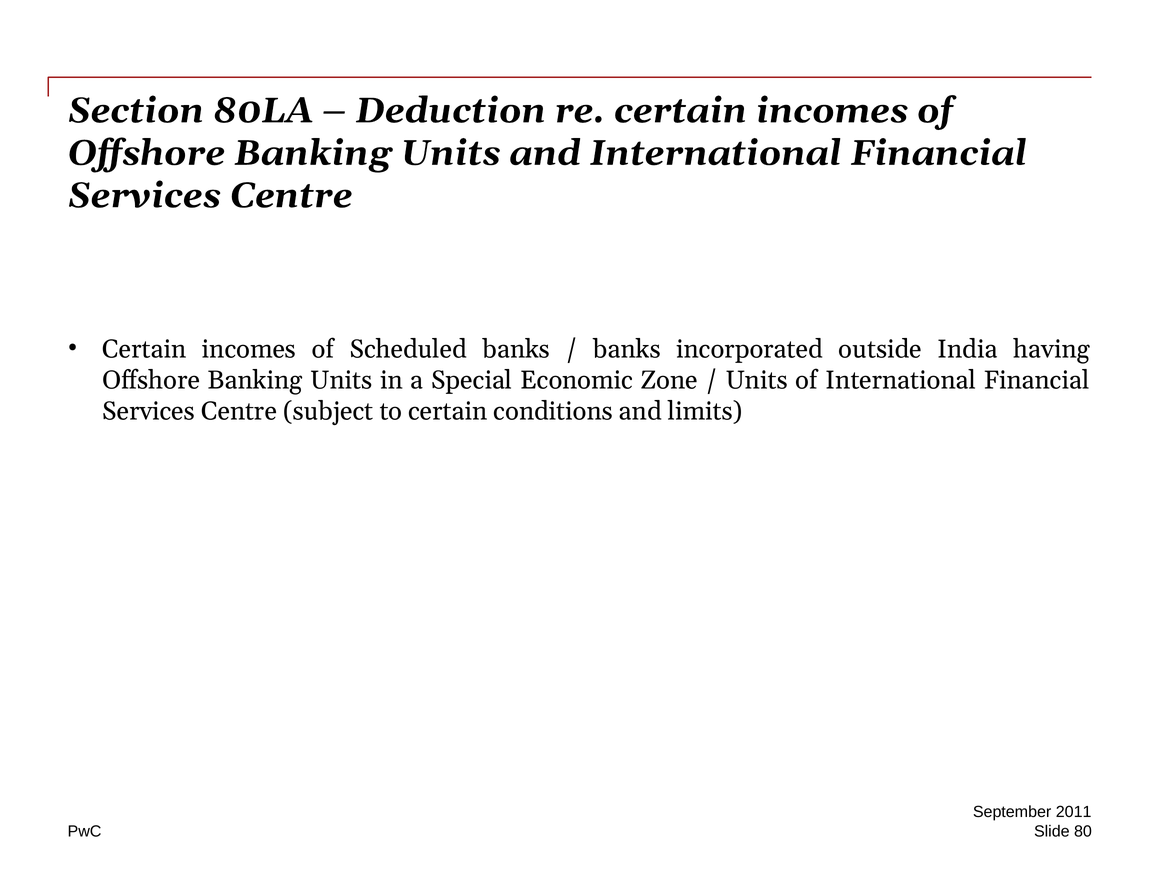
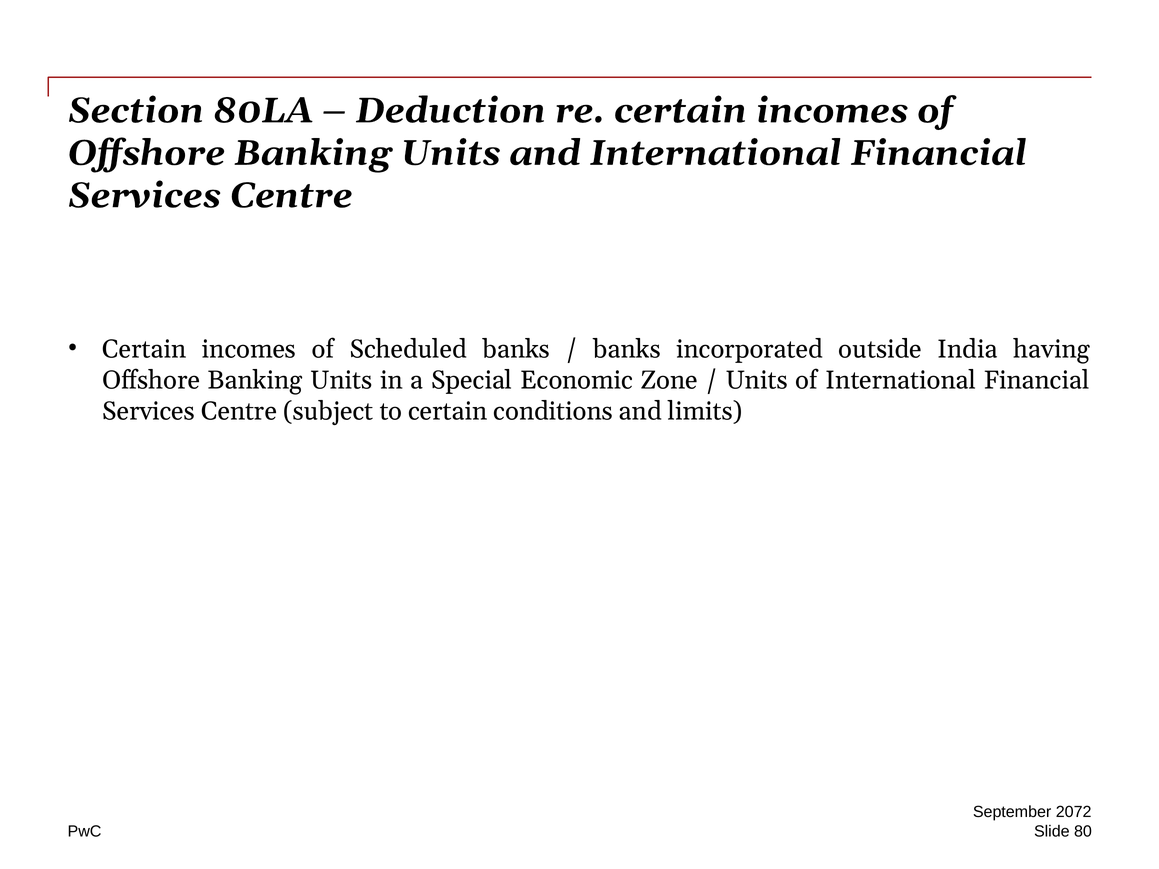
2011: 2011 -> 2072
